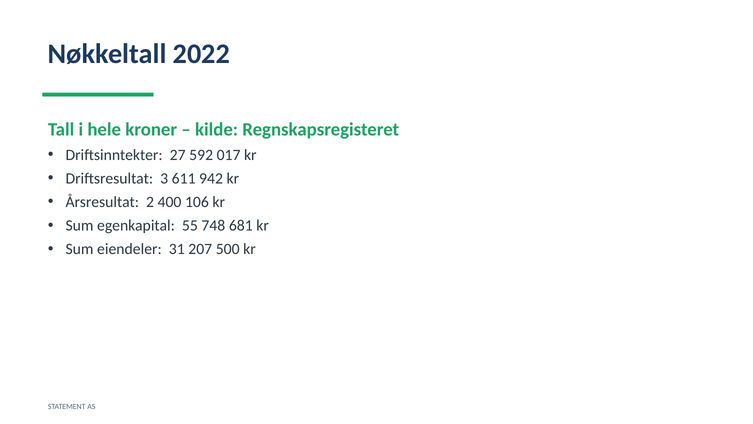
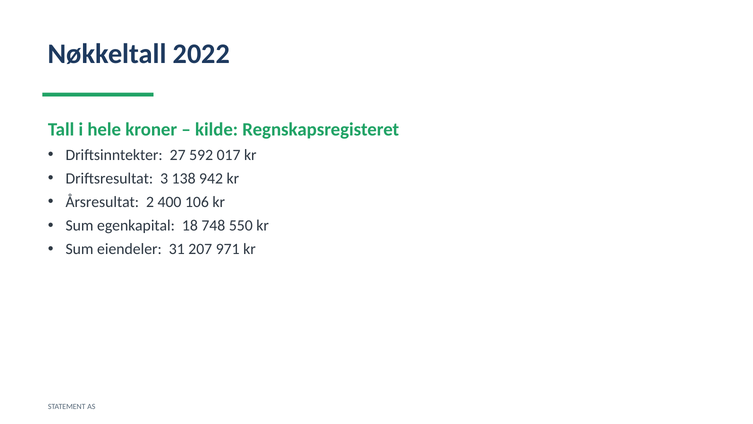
611: 611 -> 138
55: 55 -> 18
681: 681 -> 550
500: 500 -> 971
